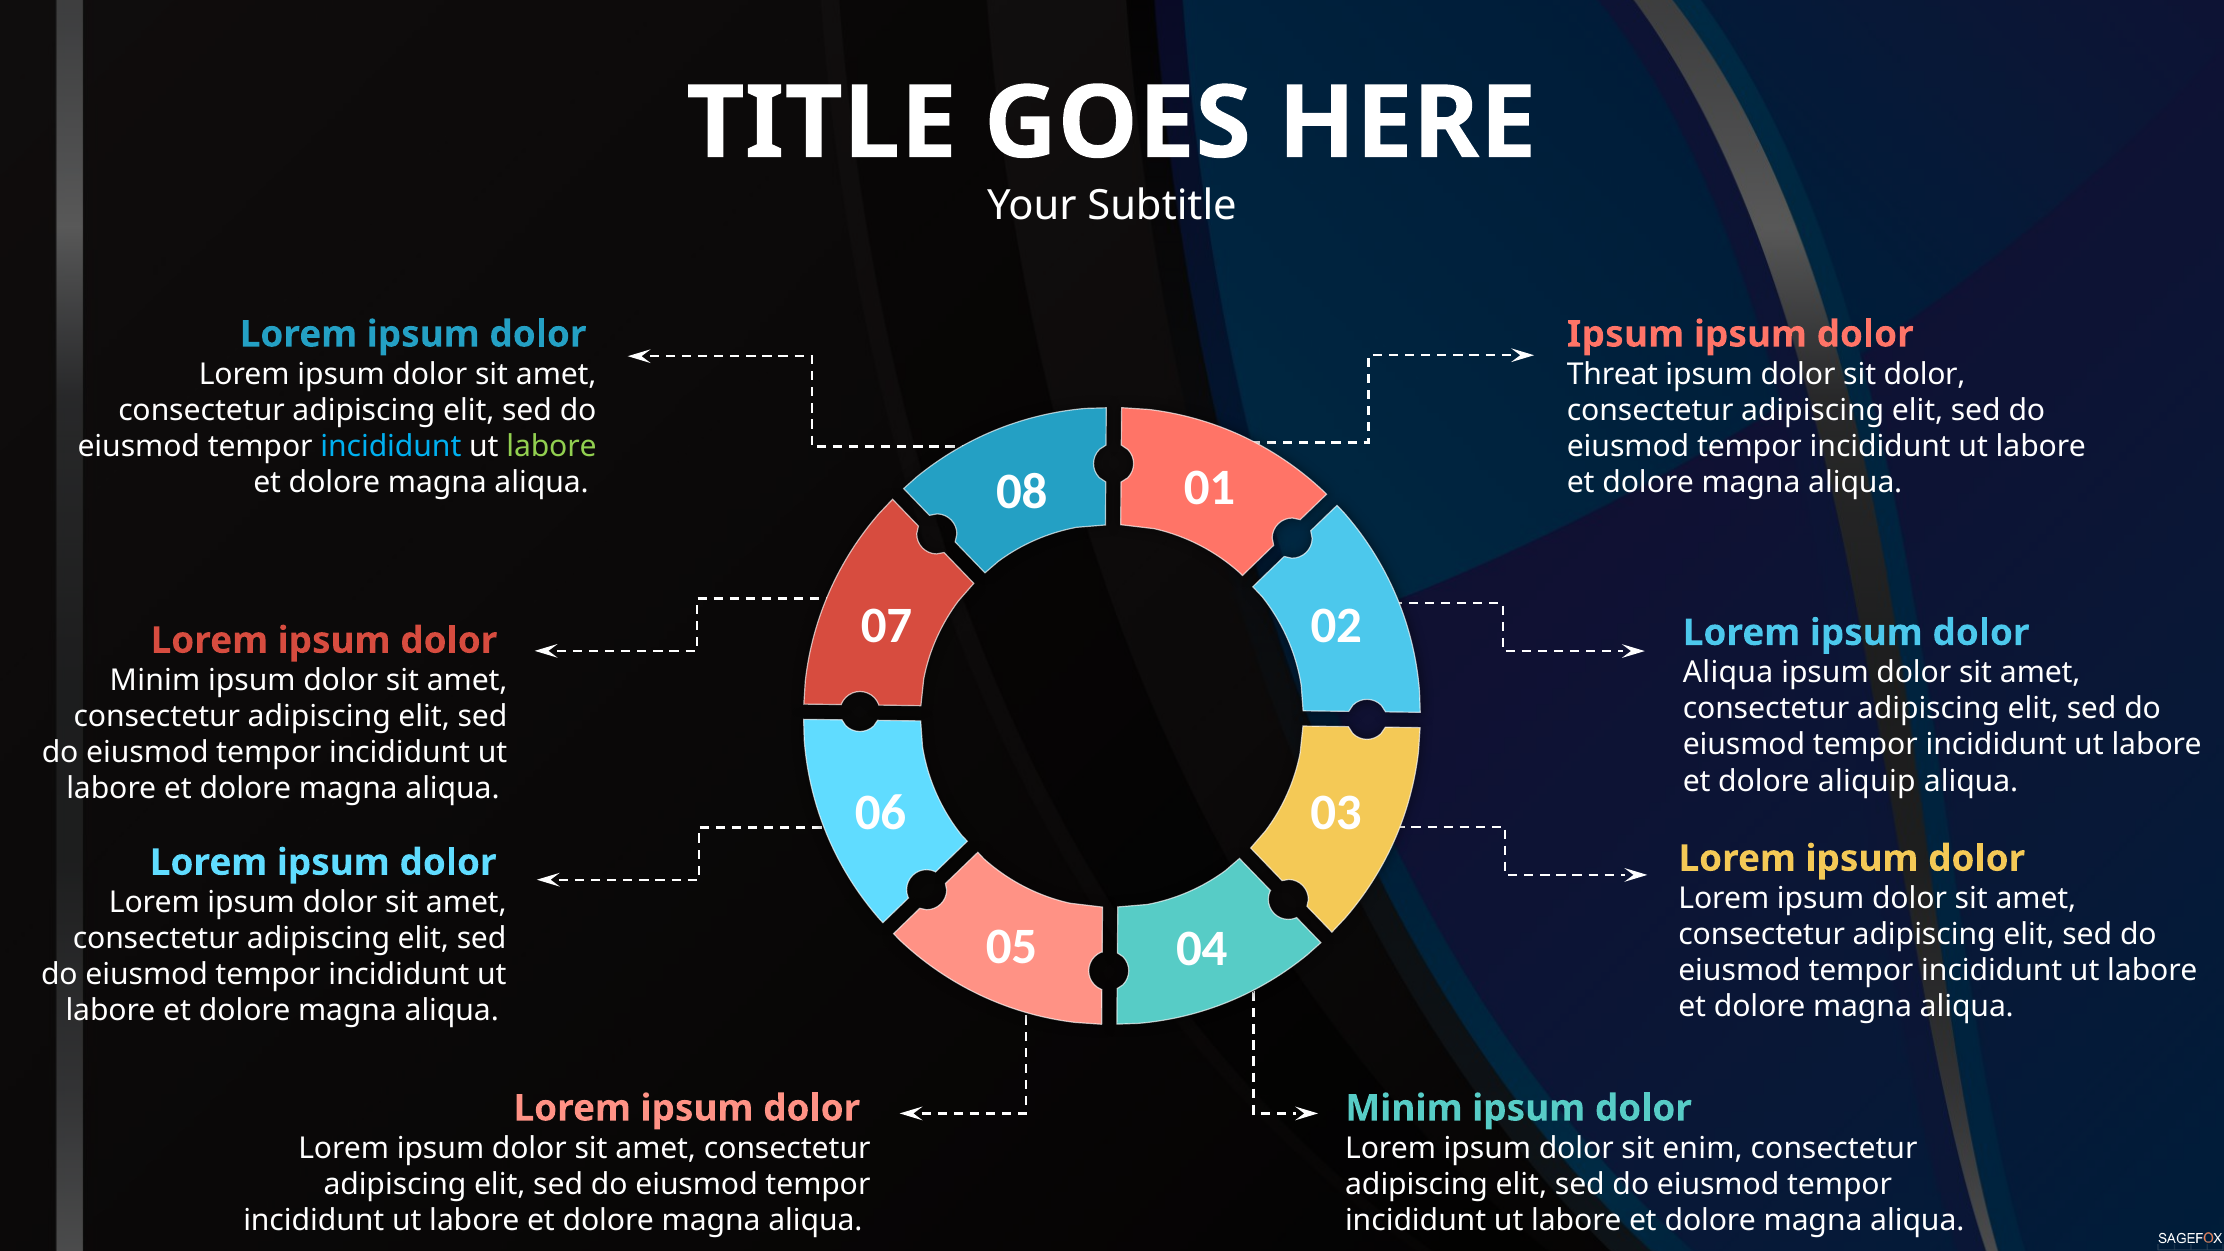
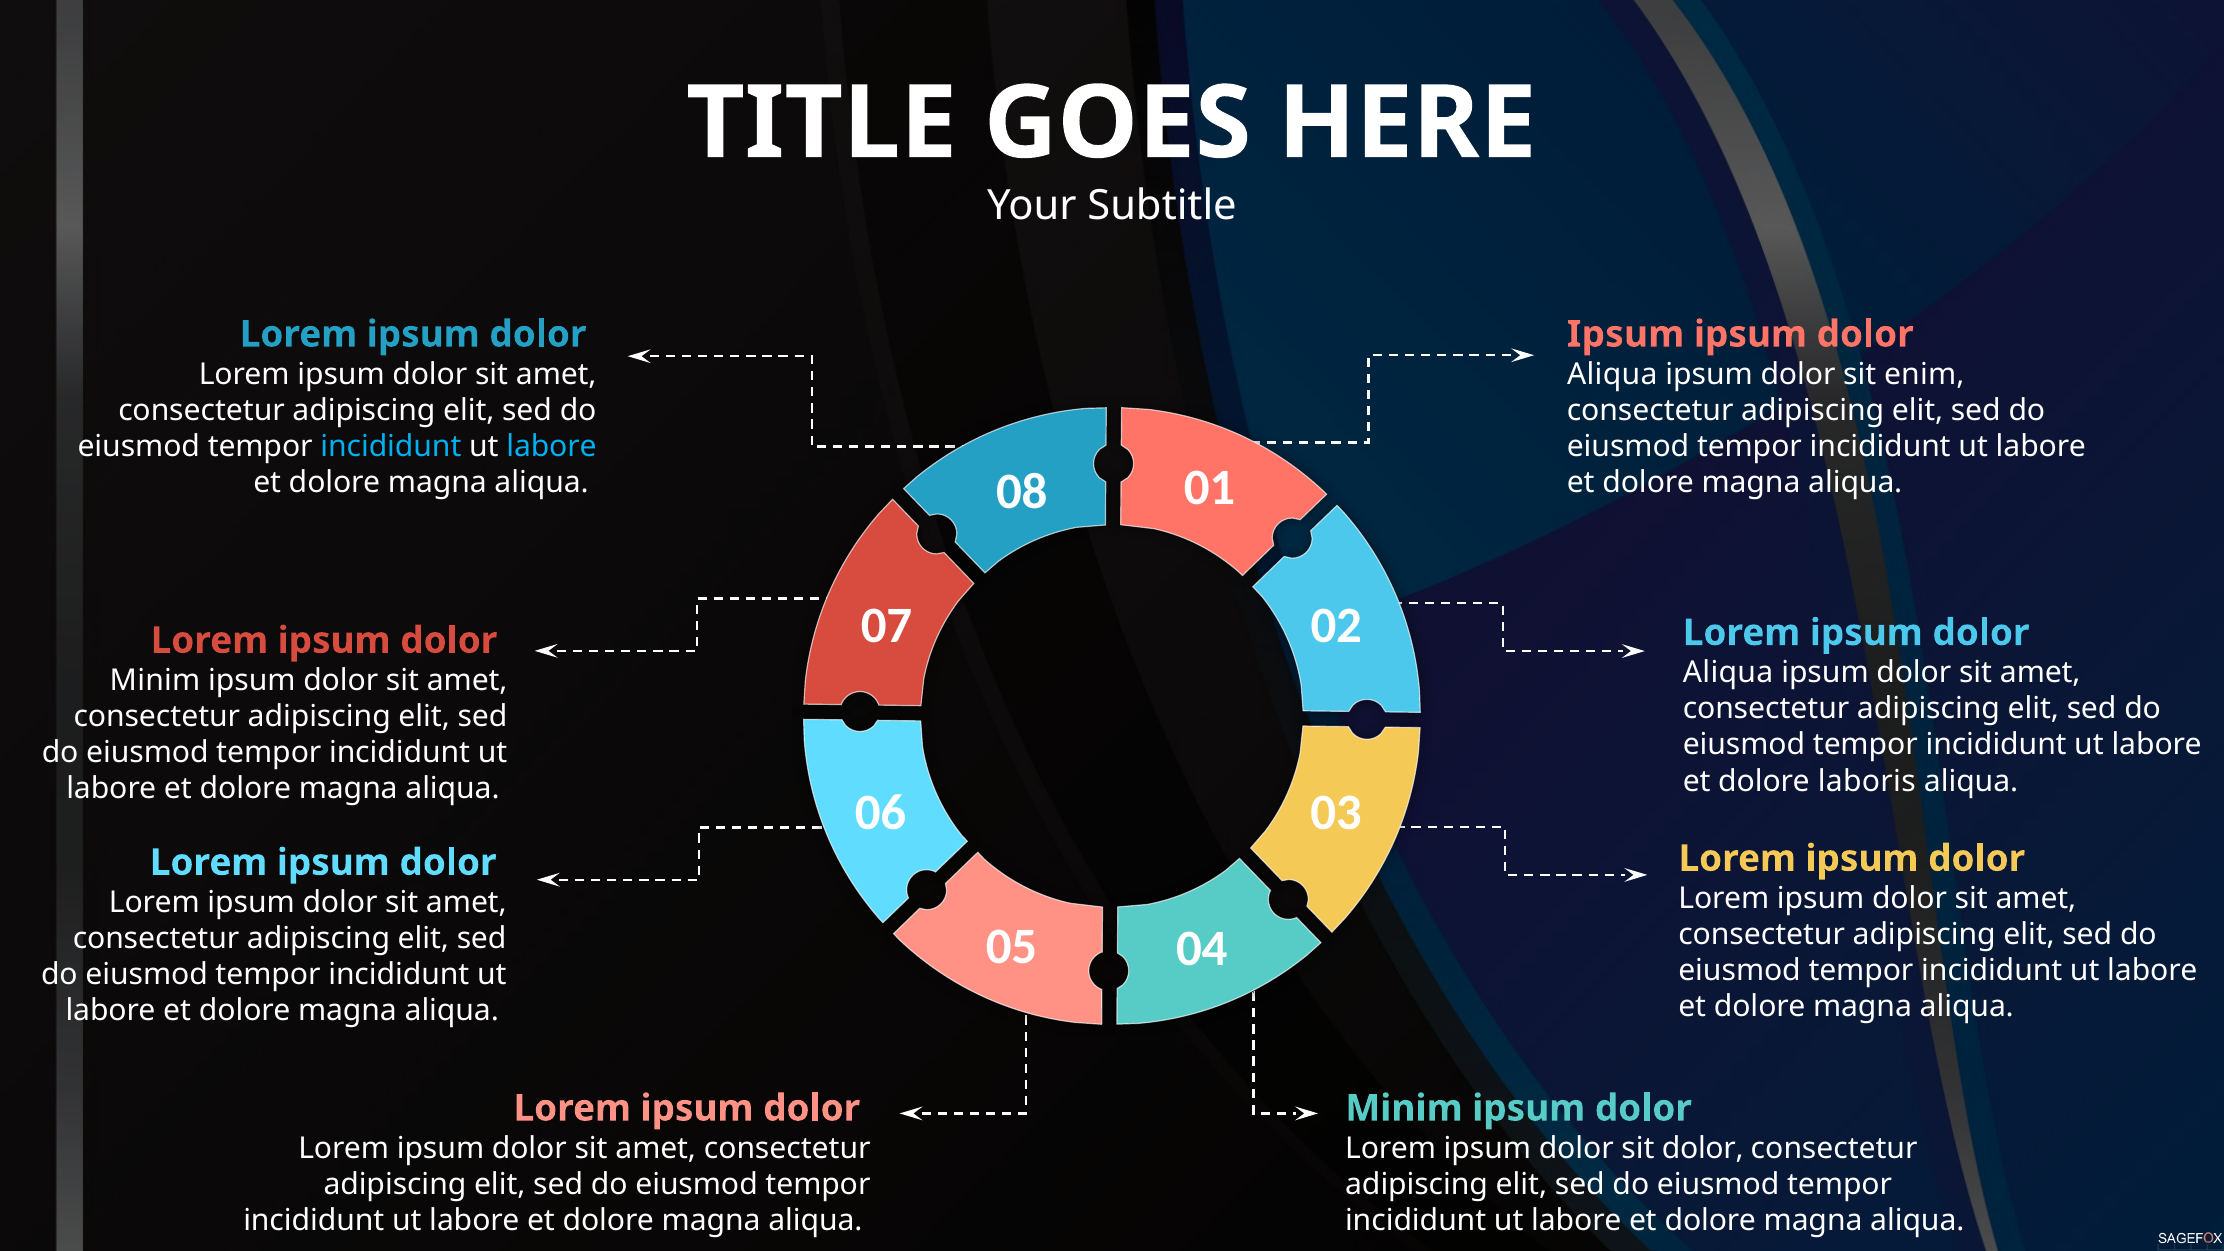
Threat at (1613, 374): Threat -> Aliqua
sit dolor: dolor -> enim
labore at (551, 447) colour: light green -> light blue
aliquip: aliquip -> laboris
sit enim: enim -> dolor
